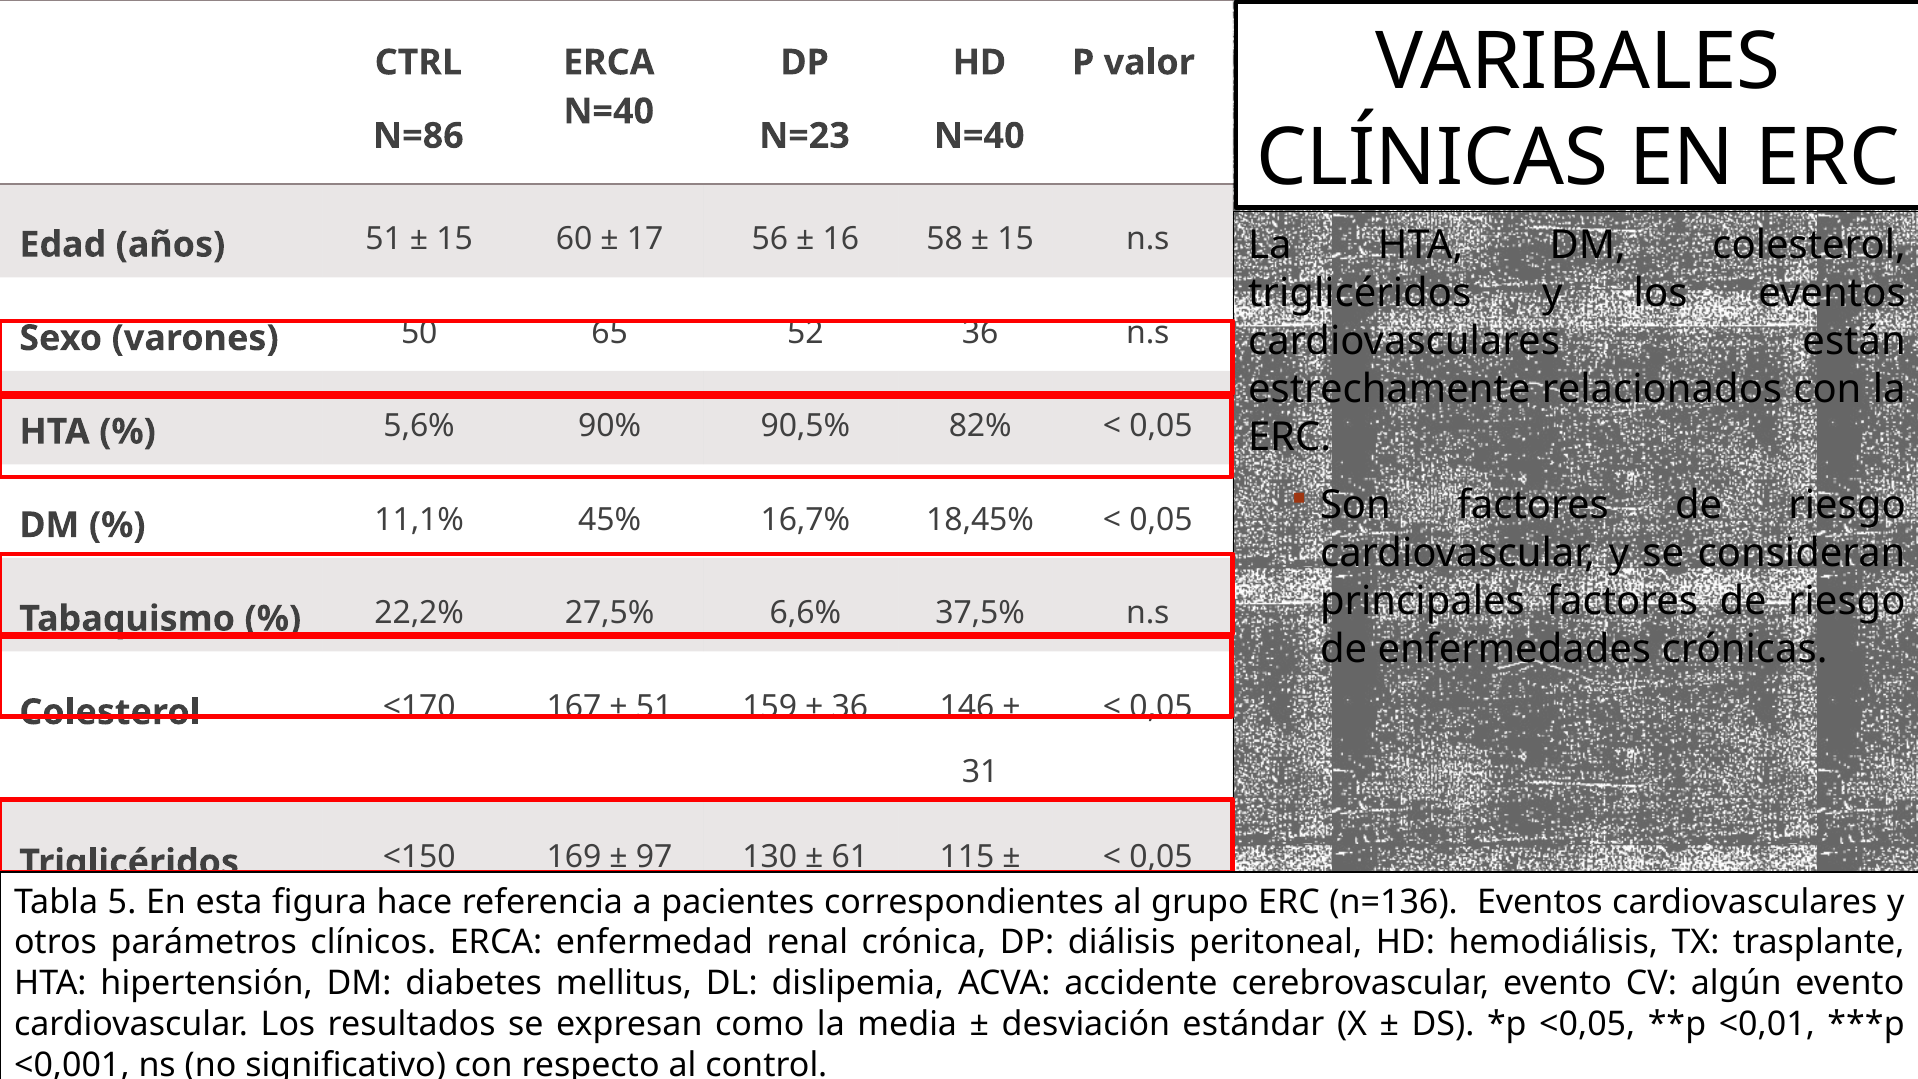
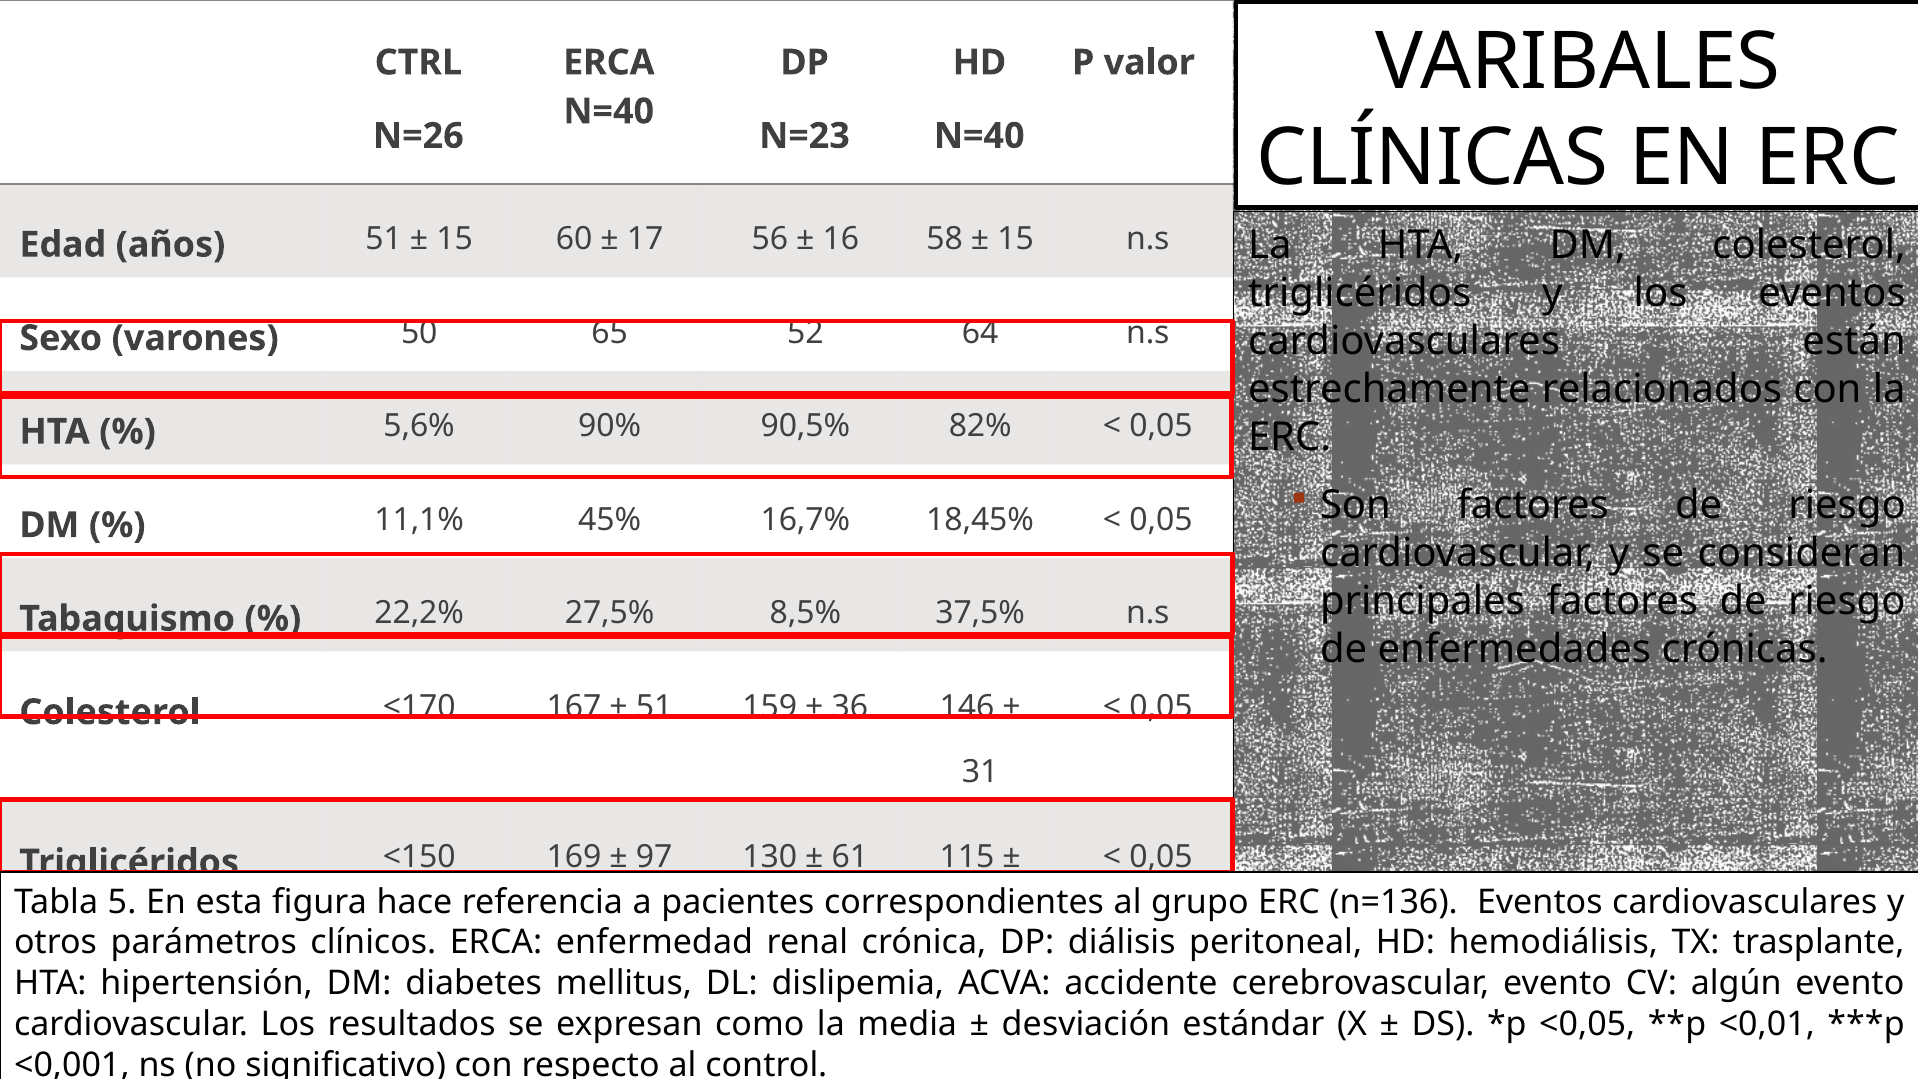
N=86: N=86 -> N=26
52 36: 36 -> 64
6,6%: 6,6% -> 8,5%
